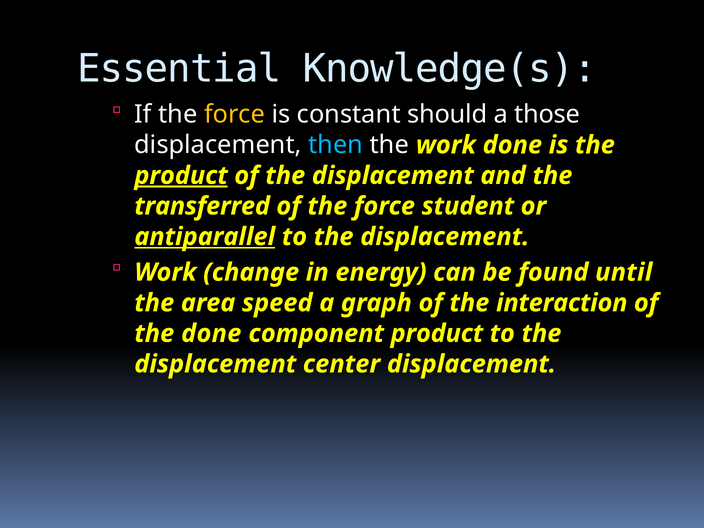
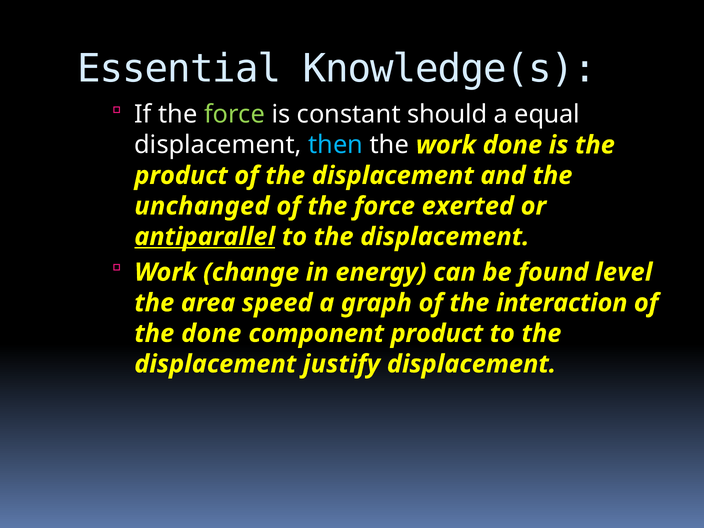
force at (235, 114) colour: yellow -> light green
those: those -> equal
product at (181, 176) underline: present -> none
transferred: transferred -> unchanged
student: student -> exerted
until: until -> level
center: center -> justify
